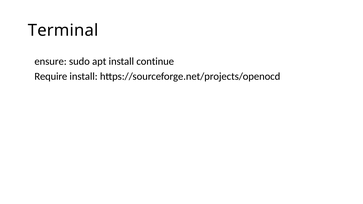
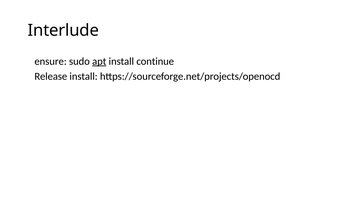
Terminal: Terminal -> Interlude
apt underline: none -> present
Require: Require -> Release
